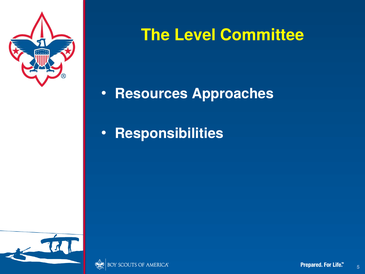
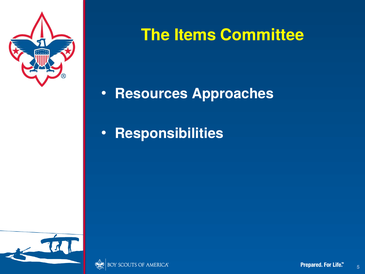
Level: Level -> Items
